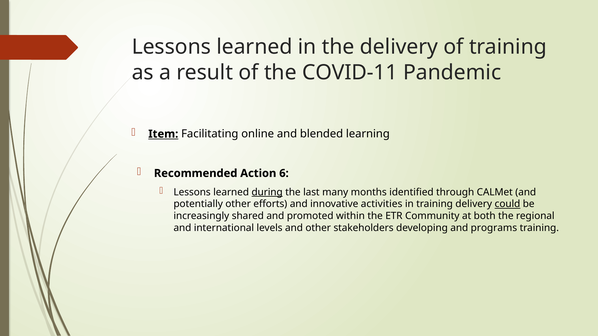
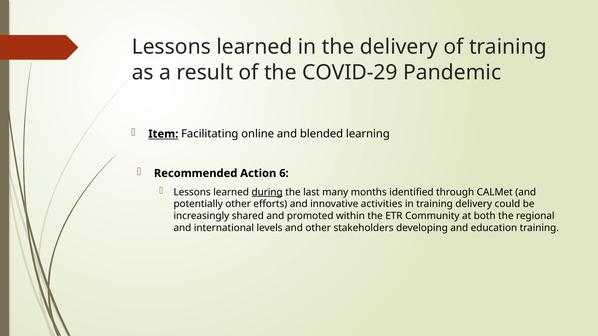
COVID-11: COVID-11 -> COVID-29
could underline: present -> none
programs: programs -> education
